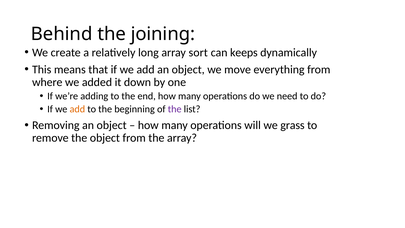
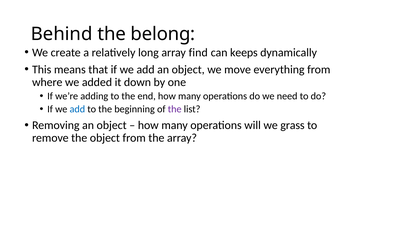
joining: joining -> belong
sort: sort -> find
add at (77, 109) colour: orange -> blue
